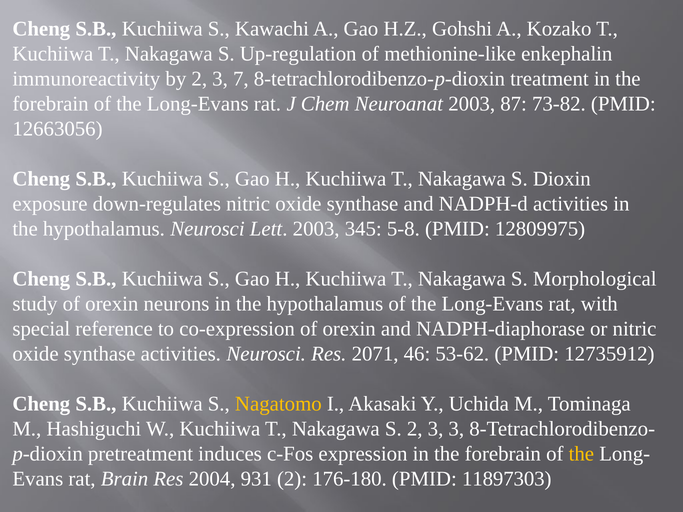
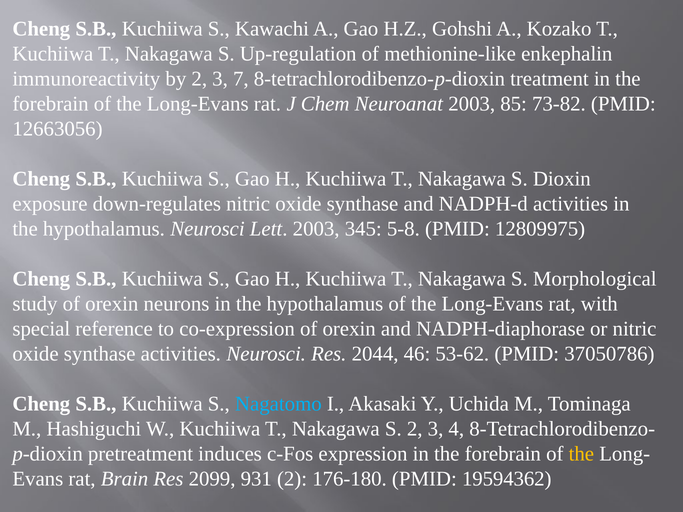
87: 87 -> 85
2071: 2071 -> 2044
12735912: 12735912 -> 37050786
Nagatomo colour: yellow -> light blue
3 3: 3 -> 4
2004: 2004 -> 2099
11897303: 11897303 -> 19594362
